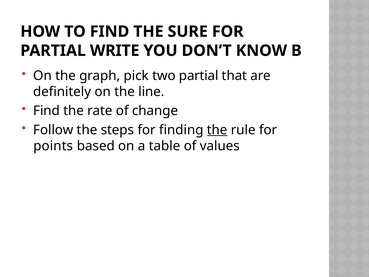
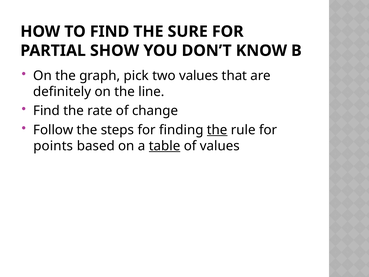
WRITE: WRITE -> SHOW
two partial: partial -> values
table underline: none -> present
